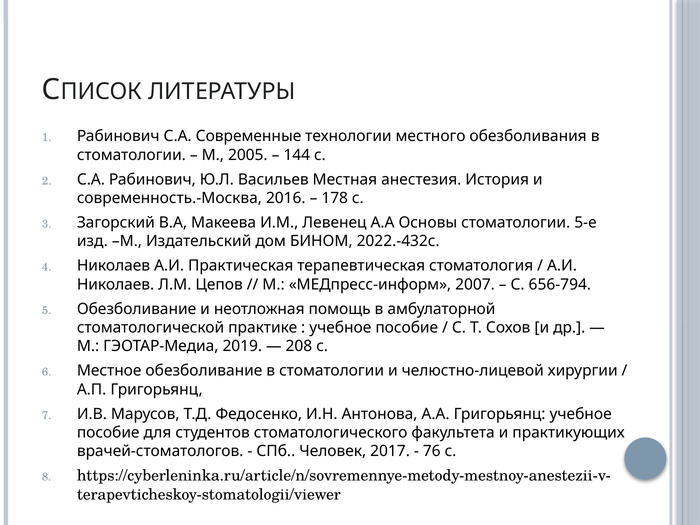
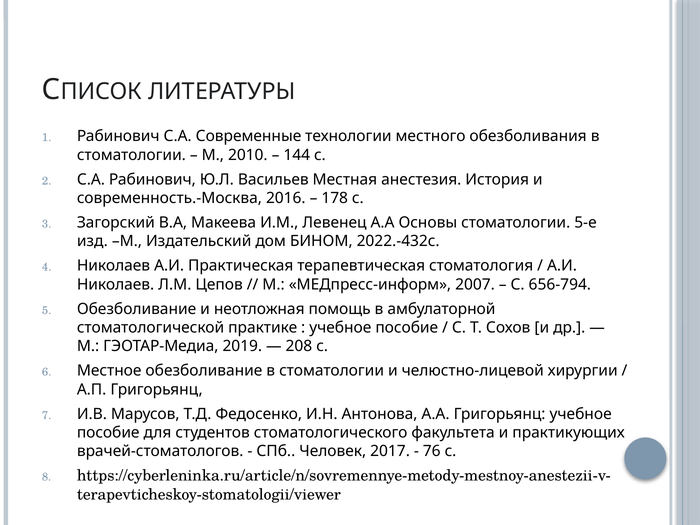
2005: 2005 -> 2010
